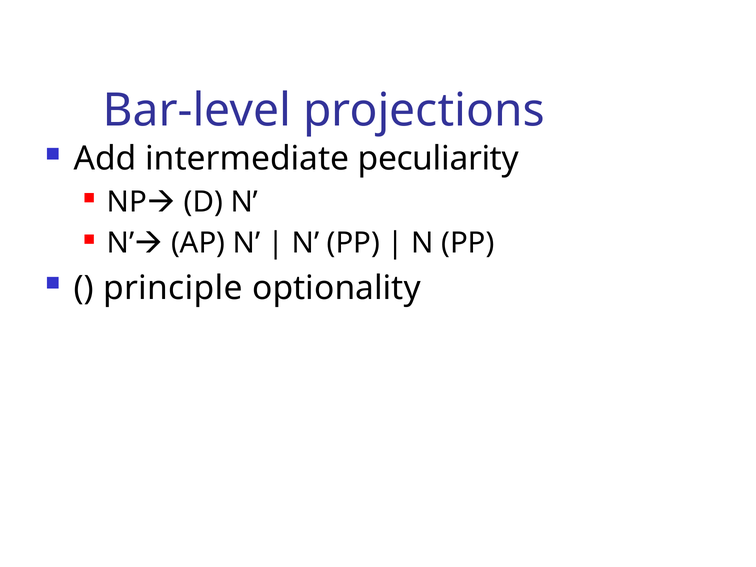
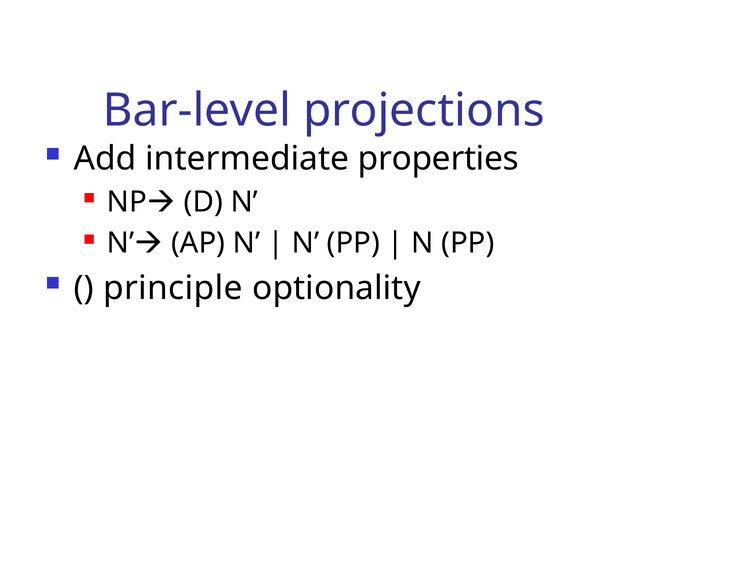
peculiarity: peculiarity -> properties
